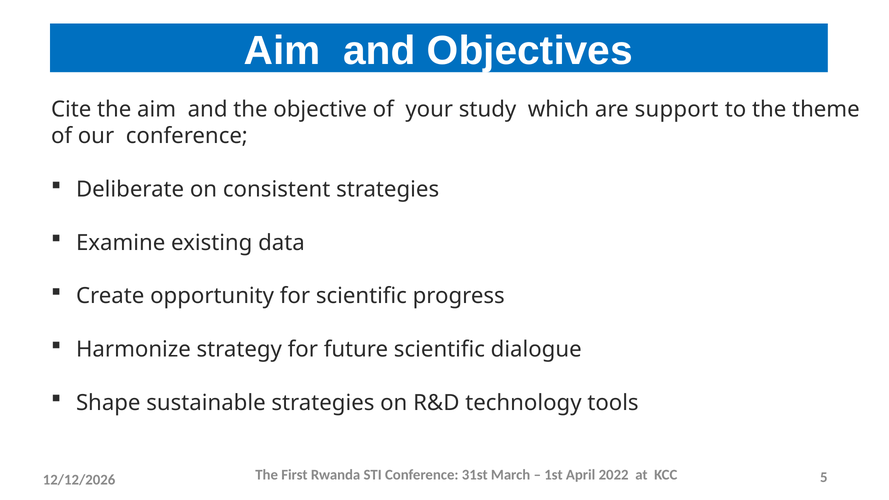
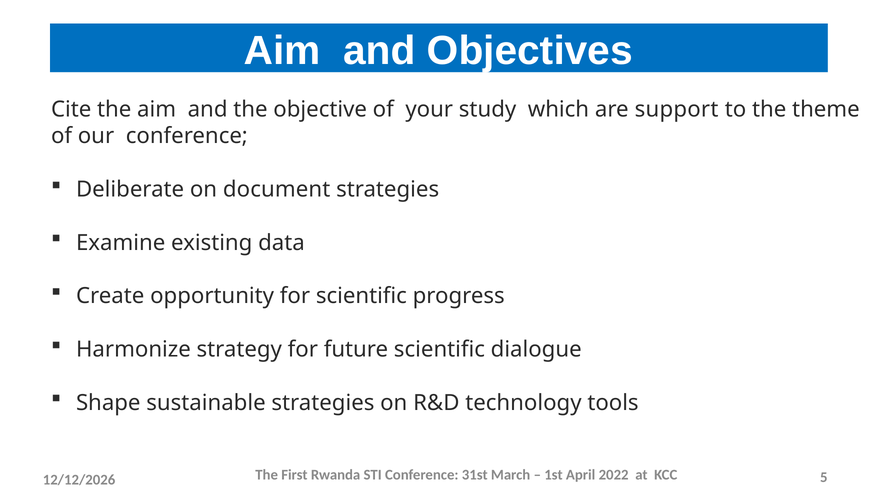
consistent: consistent -> document
